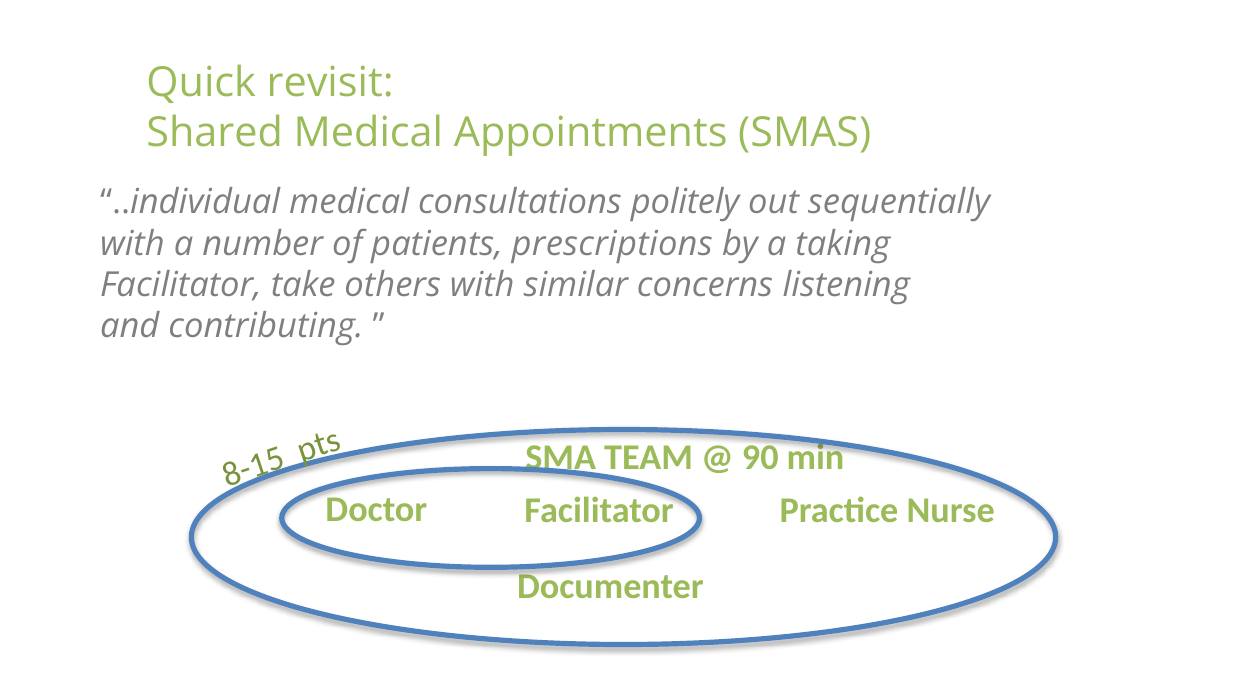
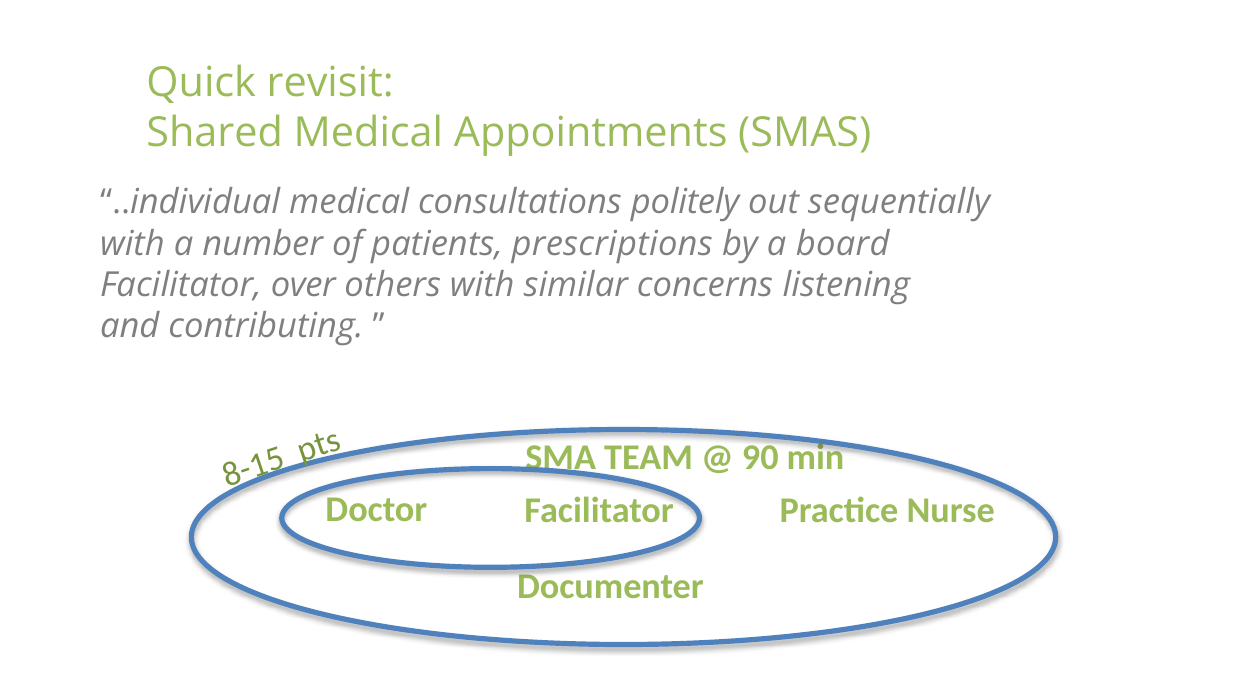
taking: taking -> board
take: take -> over
